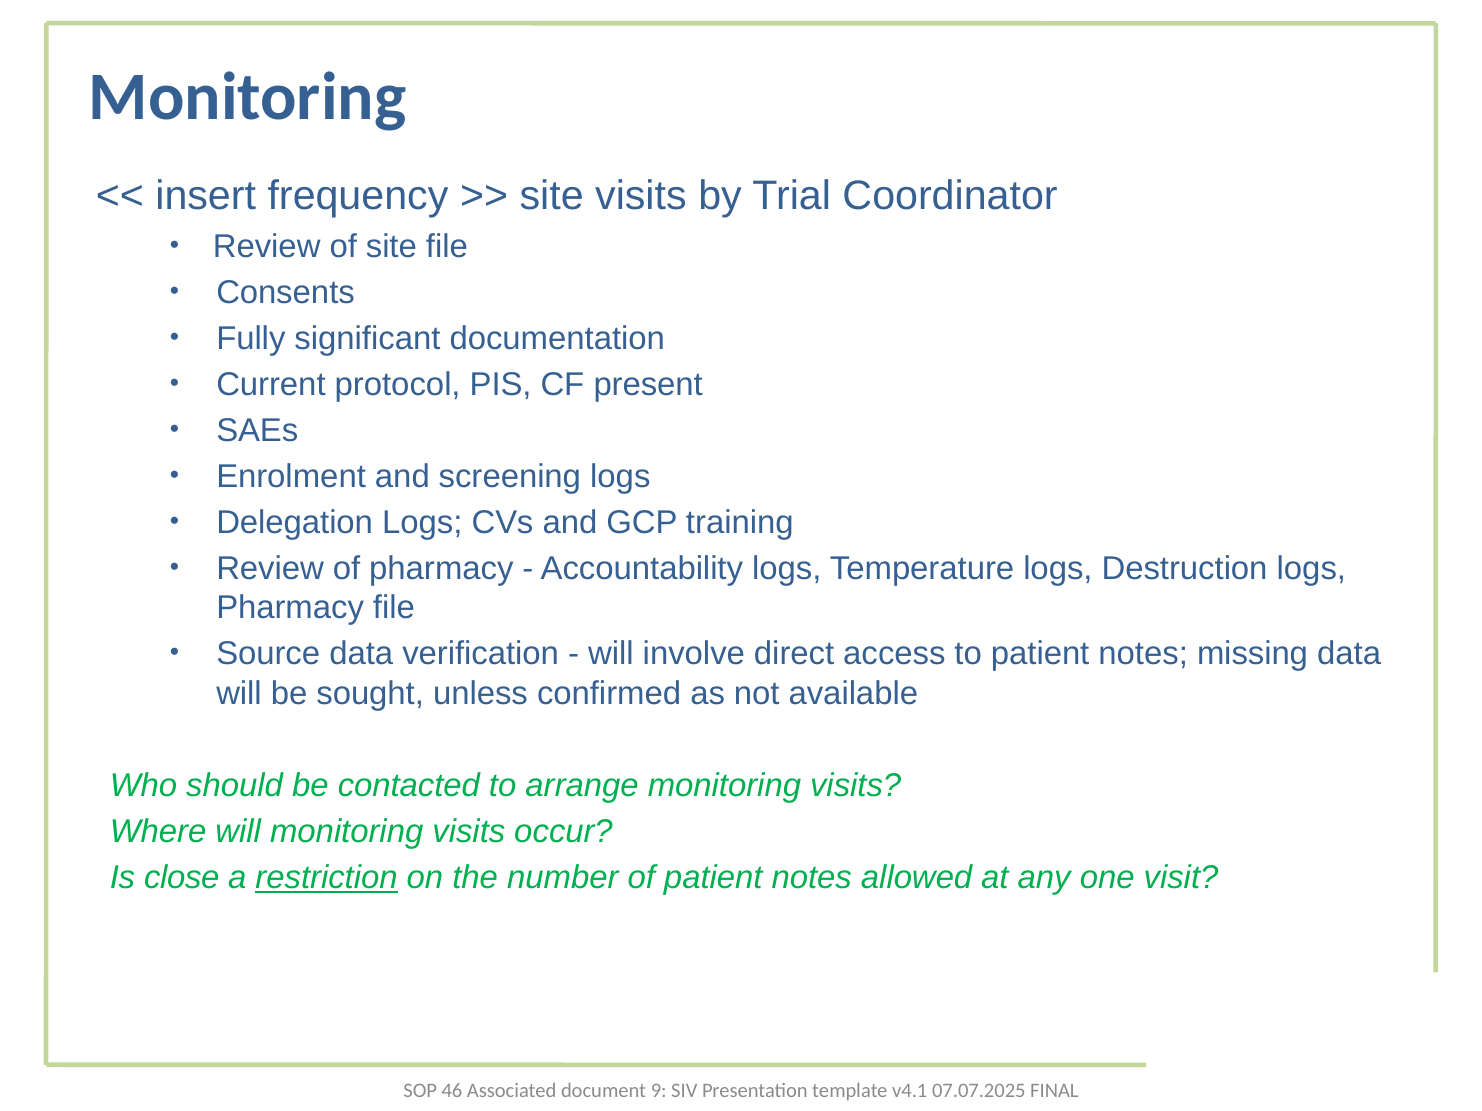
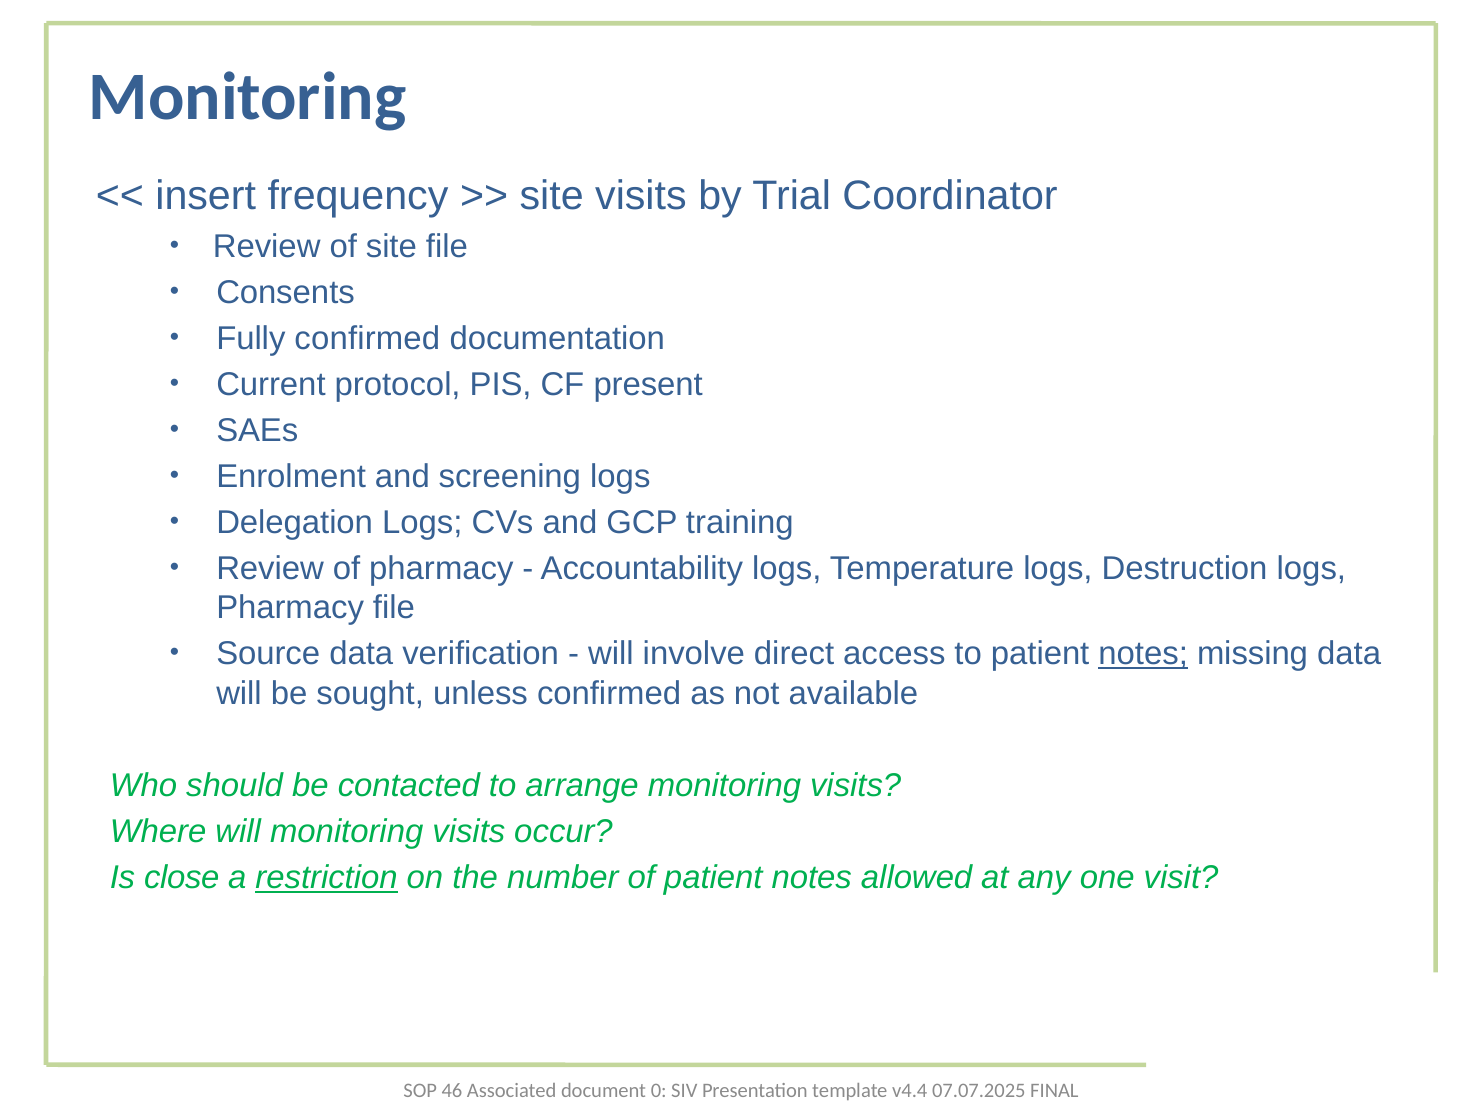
Fully significant: significant -> confirmed
notes at (1143, 654) underline: none -> present
9: 9 -> 0
v4.1: v4.1 -> v4.4
